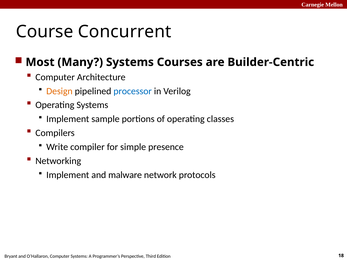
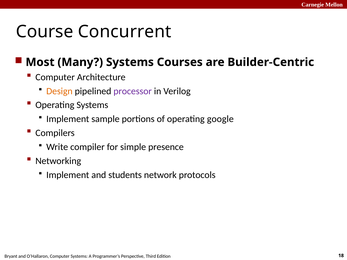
processor colour: blue -> purple
classes: classes -> google
malware: malware -> students
